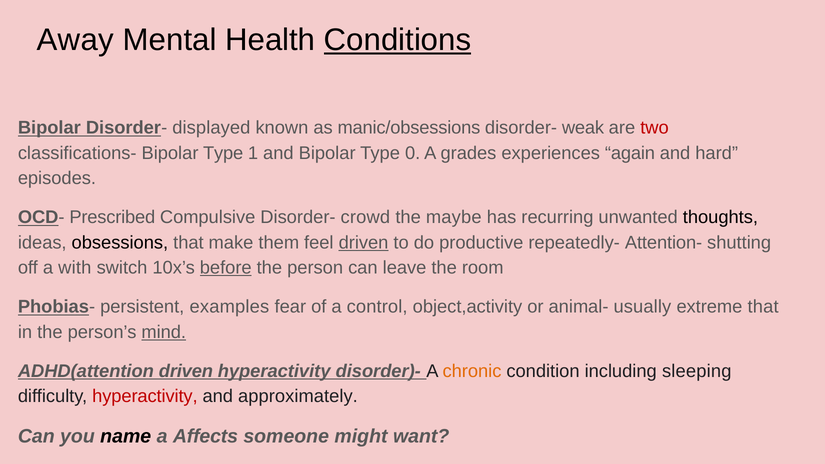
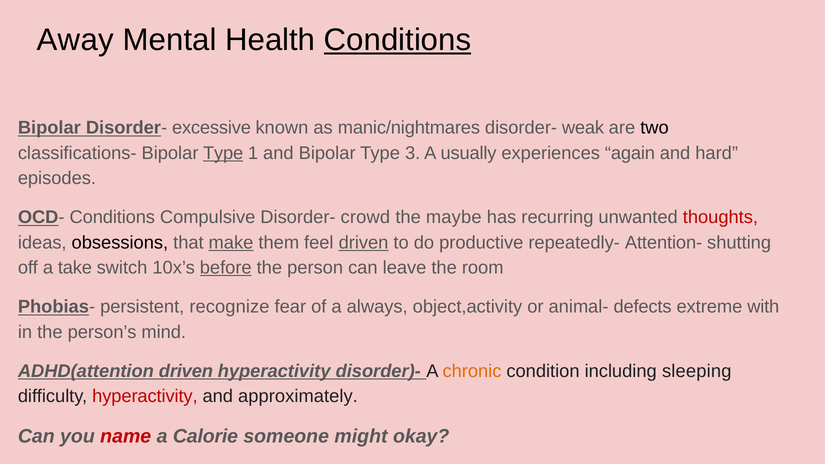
displayed: displayed -> excessive
manic/obsessions: manic/obsessions -> manic/nightmares
two colour: red -> black
Type at (223, 153) underline: none -> present
0: 0 -> 3
grades: grades -> usually
OCD- Prescribed: Prescribed -> Conditions
thoughts colour: black -> red
make underline: none -> present
with: with -> take
examples: examples -> recognize
control: control -> always
usually: usually -> defects
extreme that: that -> with
mind underline: present -> none
name colour: black -> red
Affects: Affects -> Calorie
want: want -> okay
